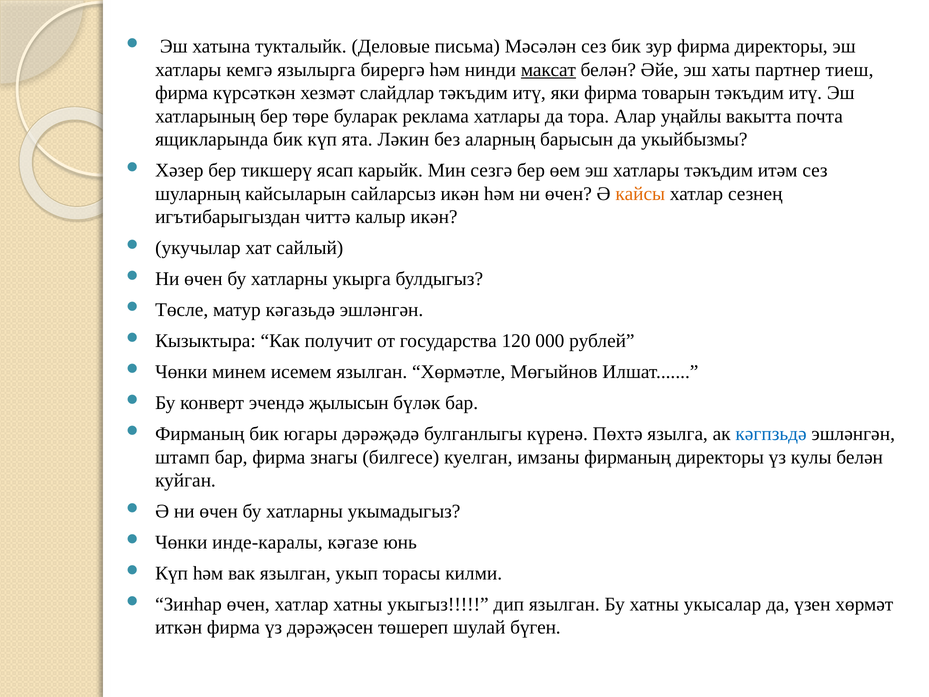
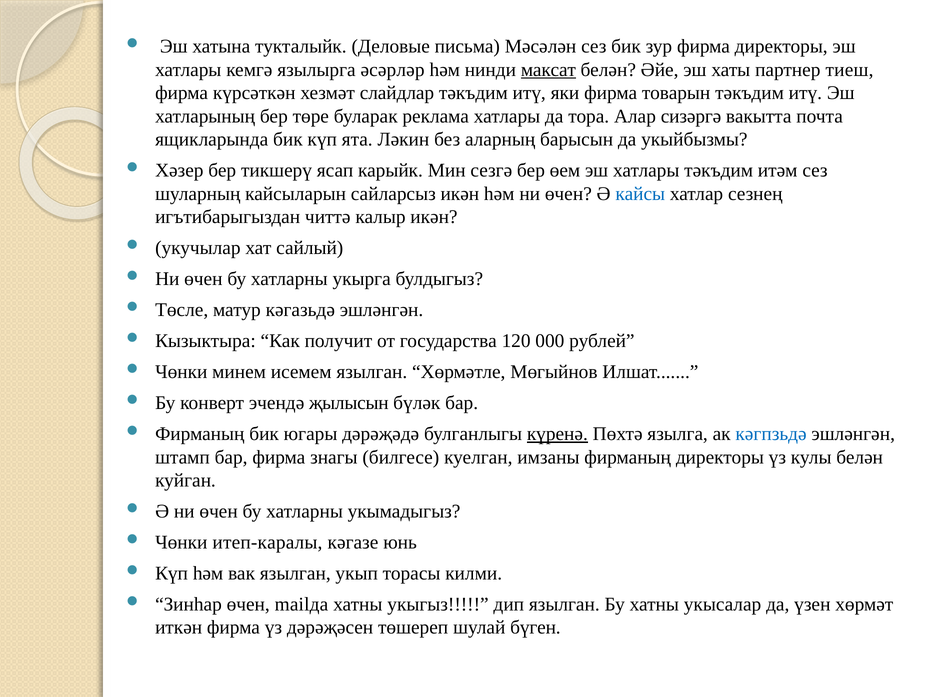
бирергә: бирергә -> әсәрләр
уңайлы: уңайлы -> сизәргә
кайсы colour: orange -> blue
күренә underline: none -> present
инде-каралы: инде-каралы -> итеп-каралы
өчен хатлар: хатлар -> mailда
